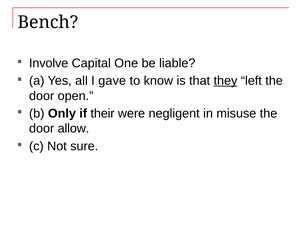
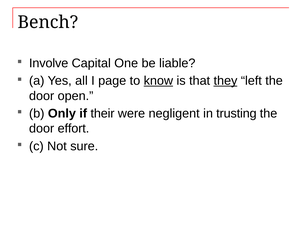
gave: gave -> page
know underline: none -> present
misuse: misuse -> trusting
allow: allow -> effort
